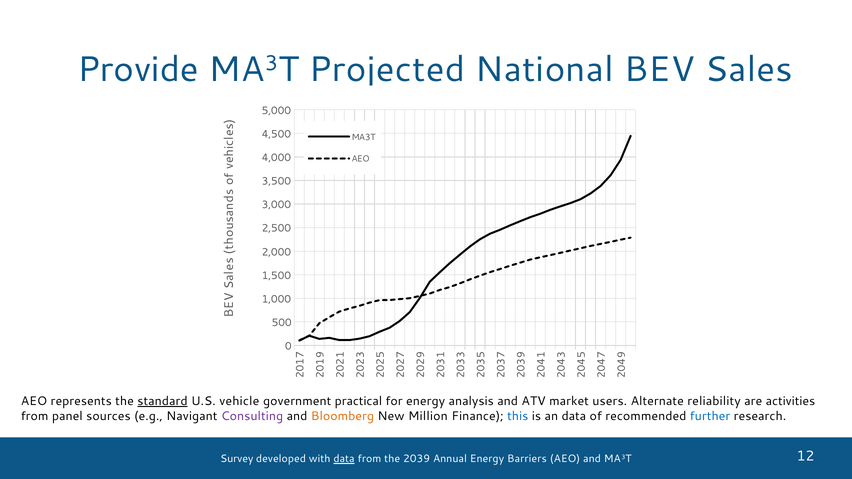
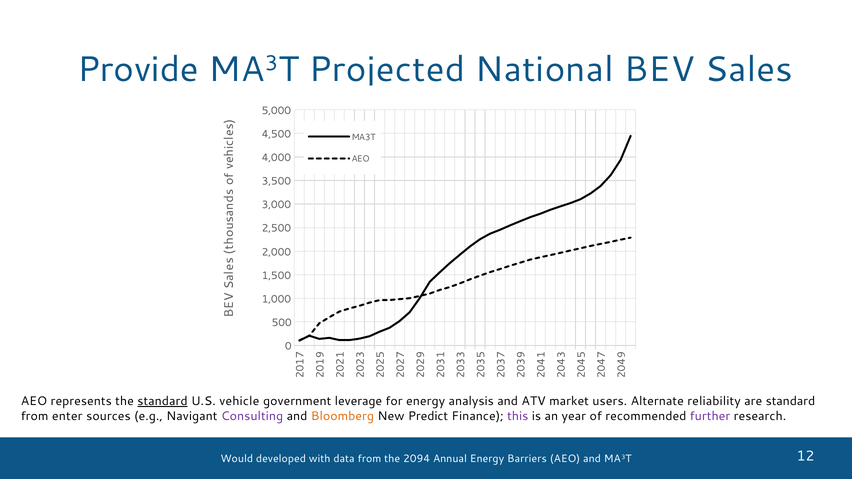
practical: practical -> leverage
are activities: activities -> standard
panel: panel -> enter
Million: Million -> Predict
this colour: blue -> purple
an data: data -> year
further colour: blue -> purple
Survey: Survey -> Would
data at (344, 459) underline: present -> none
2039: 2039 -> 2094
